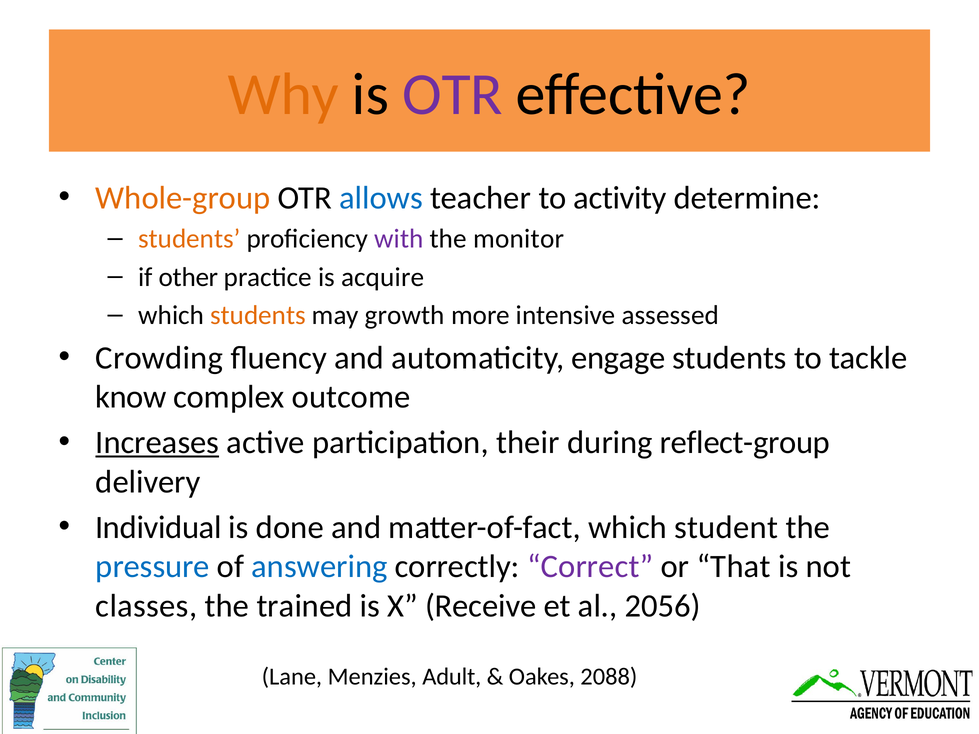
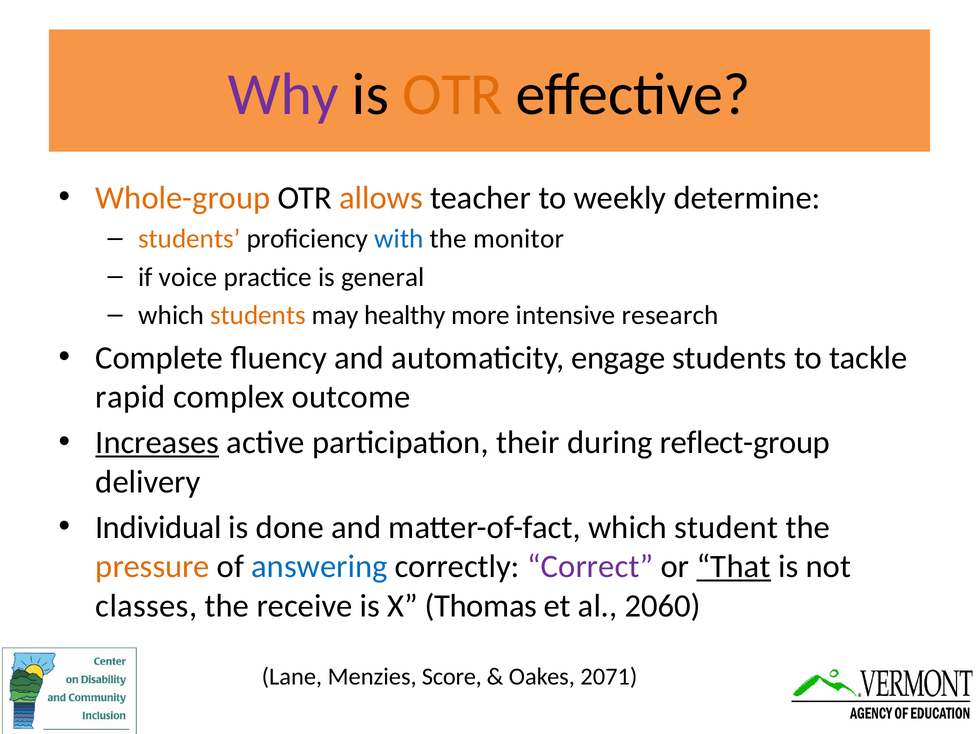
Why colour: orange -> purple
OTR at (453, 95) colour: purple -> orange
allows colour: blue -> orange
activity: activity -> weekly
with colour: purple -> blue
other: other -> voice
acquire: acquire -> general
growth: growth -> healthy
assessed: assessed -> research
Crowding: Crowding -> Complete
know: know -> rapid
pressure colour: blue -> orange
That underline: none -> present
trained: trained -> receive
Receive: Receive -> Thomas
2056: 2056 -> 2060
Adult: Adult -> Score
2088: 2088 -> 2071
